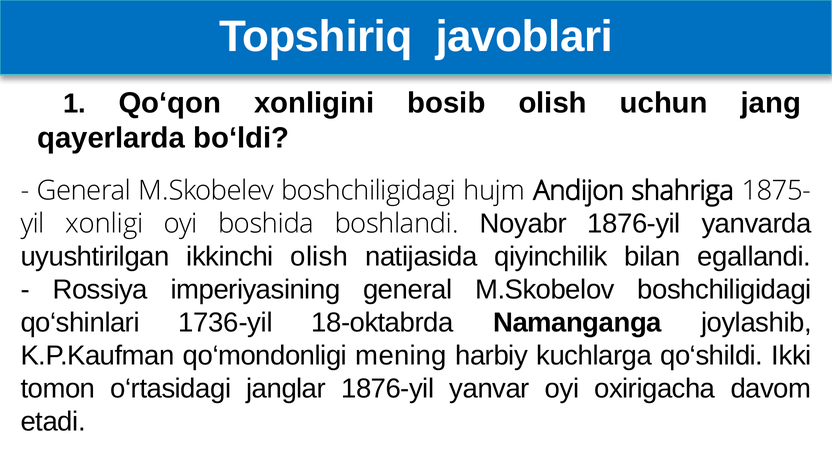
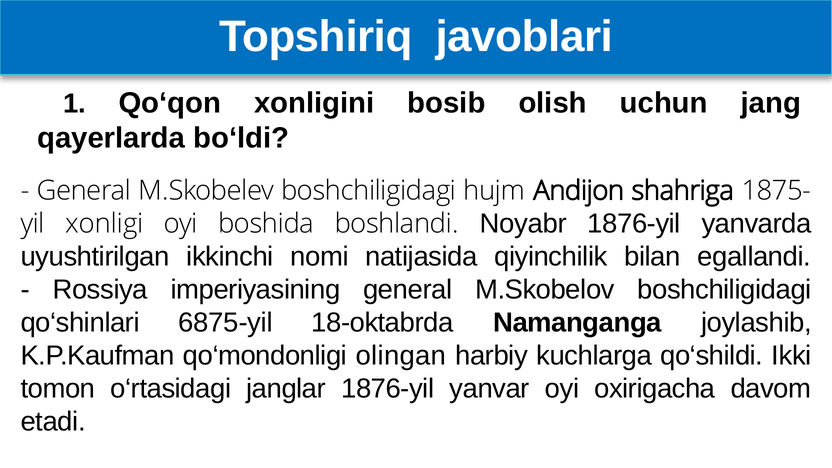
ikkinchi olish: olish -> nomi
1736-yil: 1736-yil -> 6875-yil
mening: mening -> olingan
